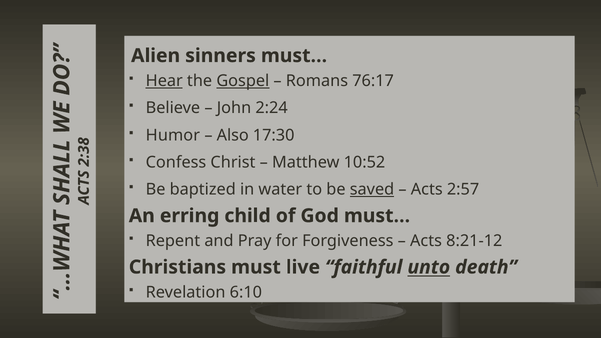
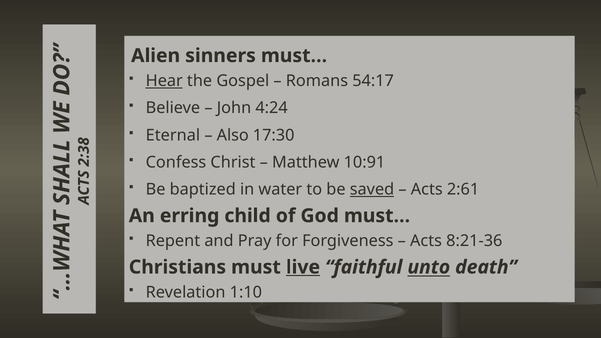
Gospel underline: present -> none
76:17: 76:17 -> 54:17
2:24: 2:24 -> 4:24
Humor: Humor -> Eternal
10:52: 10:52 -> 10:91
2:57: 2:57 -> 2:61
8:21-12: 8:21-12 -> 8:21-36
live underline: none -> present
6:10: 6:10 -> 1:10
